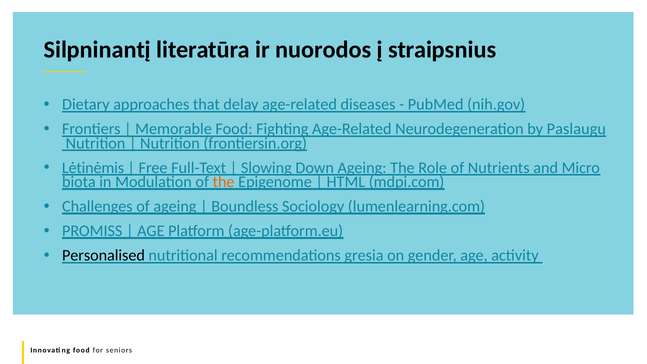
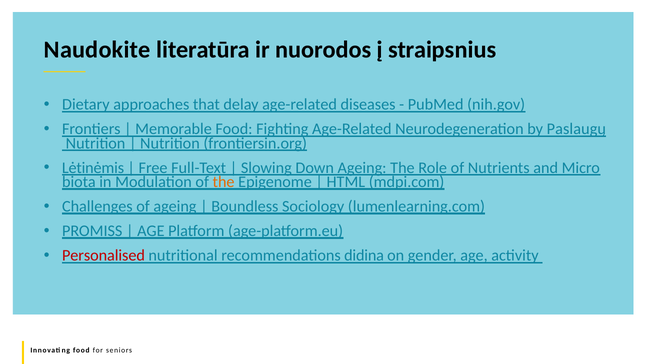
Silpninantį: Silpninantį -> Naudokite
Personalised colour: black -> red
gresia: gresia -> didina
